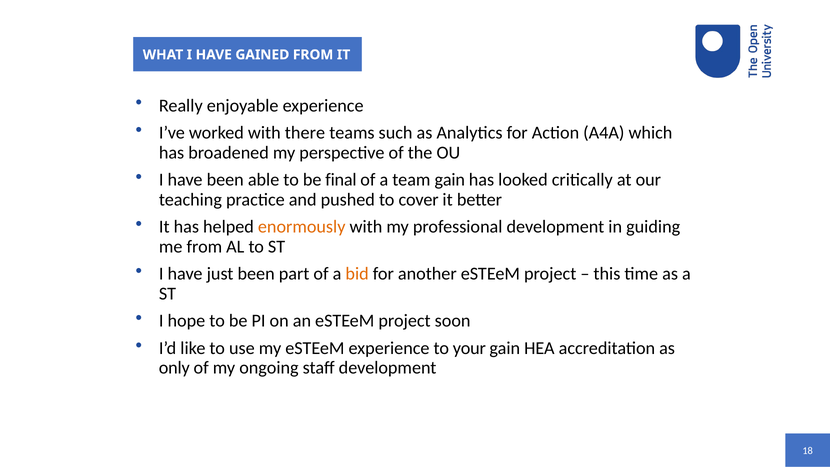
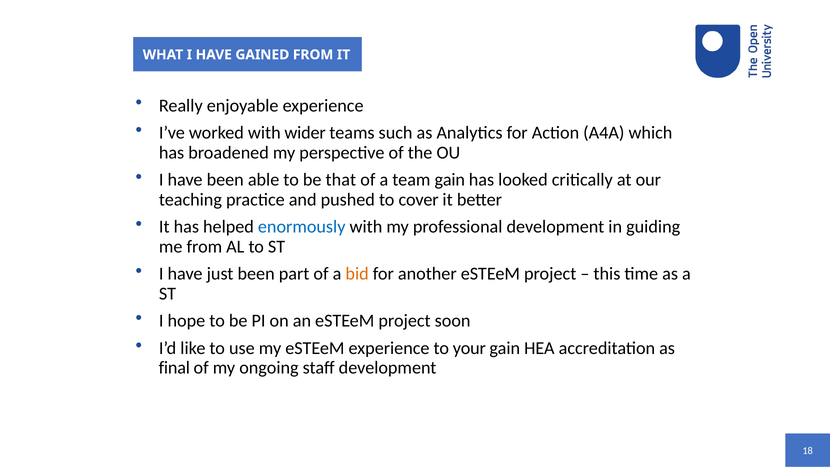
there: there -> wider
final: final -> that
enormously colour: orange -> blue
only: only -> final
